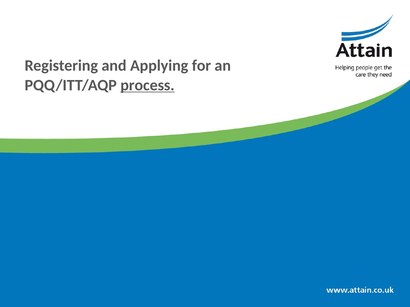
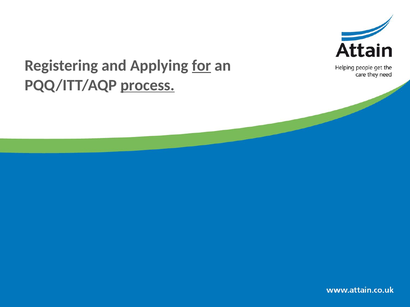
for underline: none -> present
